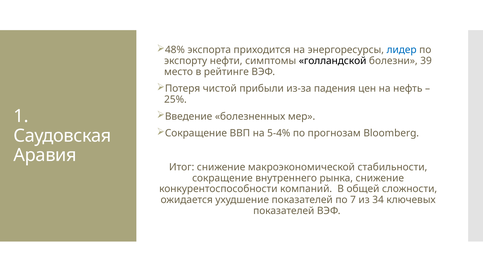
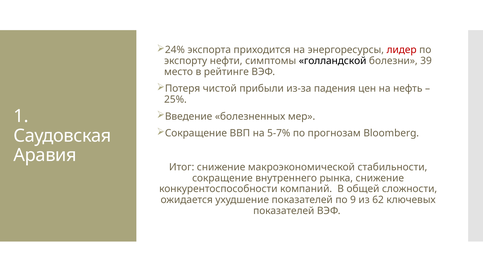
48%: 48% -> 24%
лидер colour: blue -> red
5-4%: 5-4% -> 5-7%
7: 7 -> 9
34: 34 -> 62
